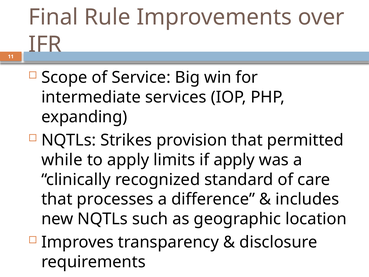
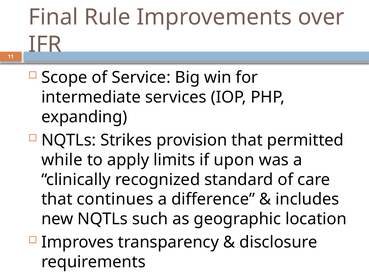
if apply: apply -> upon
processes: processes -> continues
